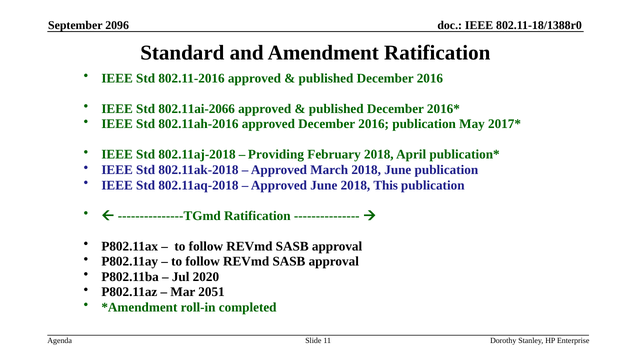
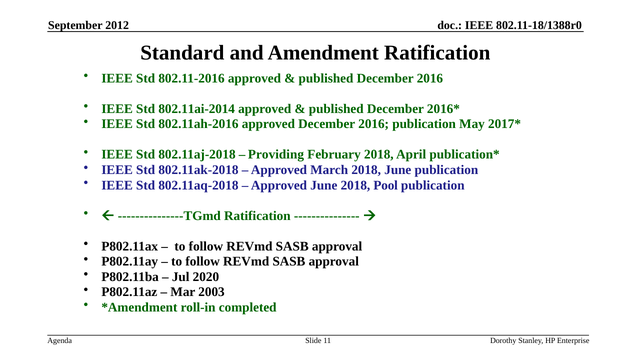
2096: 2096 -> 2012
802.11ai-2066: 802.11ai-2066 -> 802.11ai-2014
This: This -> Pool
2051: 2051 -> 2003
